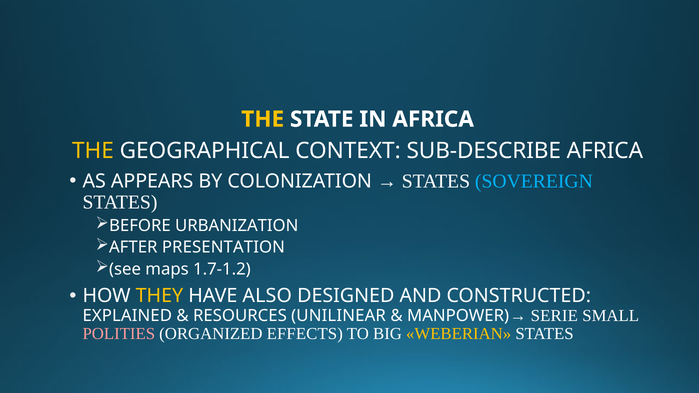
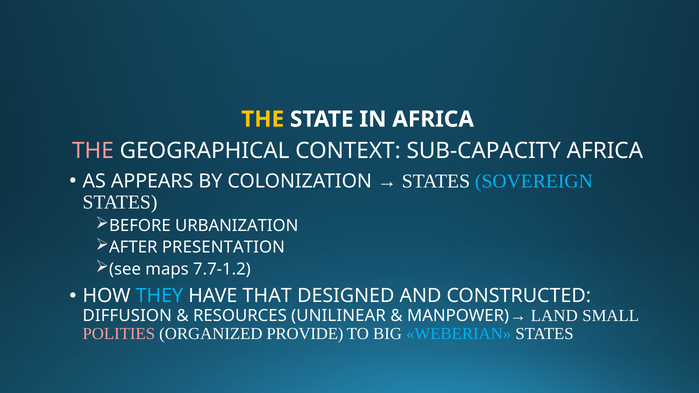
THE at (93, 151) colour: yellow -> pink
SUB-DESCRIBE: SUB-DESCRIBE -> SUB-CAPACITY
1.7-1.2: 1.7-1.2 -> 7.7-1.2
THEY colour: yellow -> light blue
ALSO: ALSO -> THAT
EXPLAINED: EXPLAINED -> DIFFUSION
SERIE: SERIE -> LAND
EFFECTS: EFFECTS -> PROVIDE
WEBERIAN colour: yellow -> light blue
